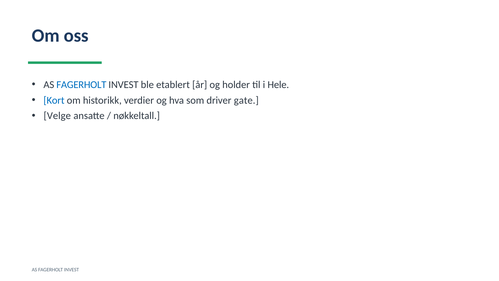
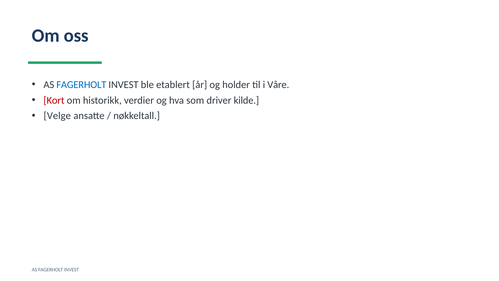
Hele: Hele -> Våre
Kort colour: blue -> red
gate: gate -> kilde
